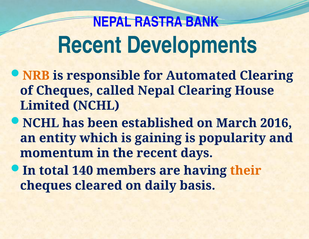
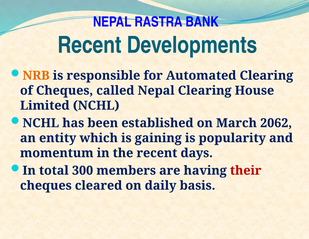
2016: 2016 -> 2062
140: 140 -> 300
their colour: orange -> red
